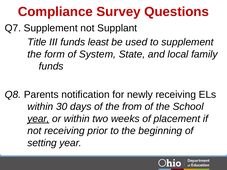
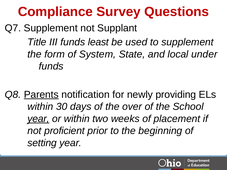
family: family -> under
Parents underline: none -> present
newly receiving: receiving -> providing
from: from -> over
not receiving: receiving -> proficient
